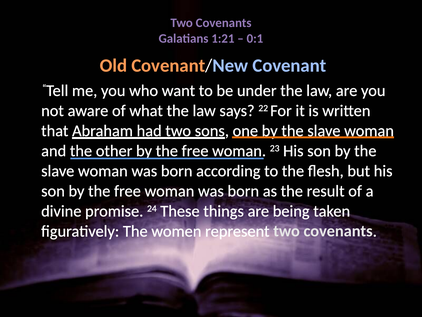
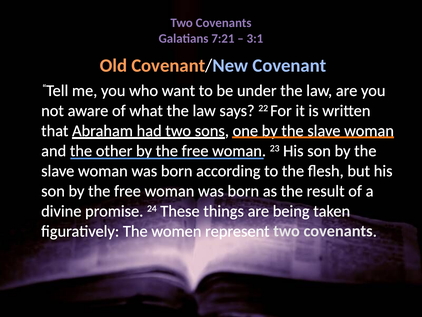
1:21: 1:21 -> 7:21
0:1: 0:1 -> 3:1
